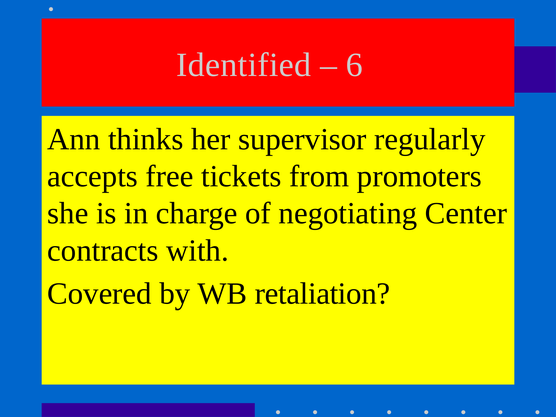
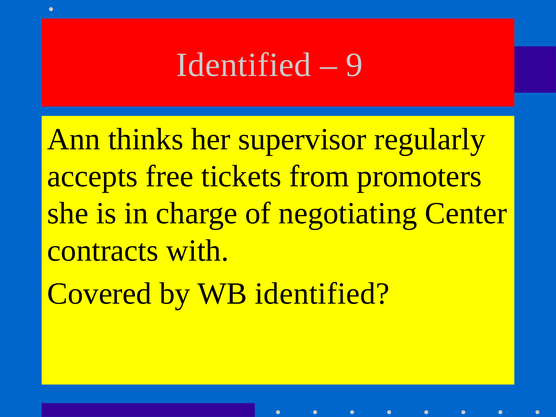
6: 6 -> 9
WB retaliation: retaliation -> identified
